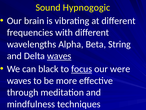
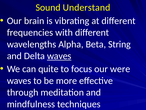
Hypnogogic: Hypnogogic -> Understand
black: black -> quite
focus underline: present -> none
